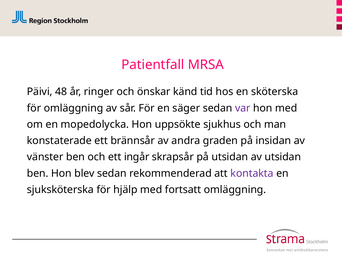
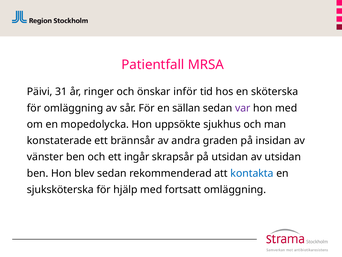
48: 48 -> 31
känd: känd -> inför
säger: säger -> sällan
kontakta colour: purple -> blue
